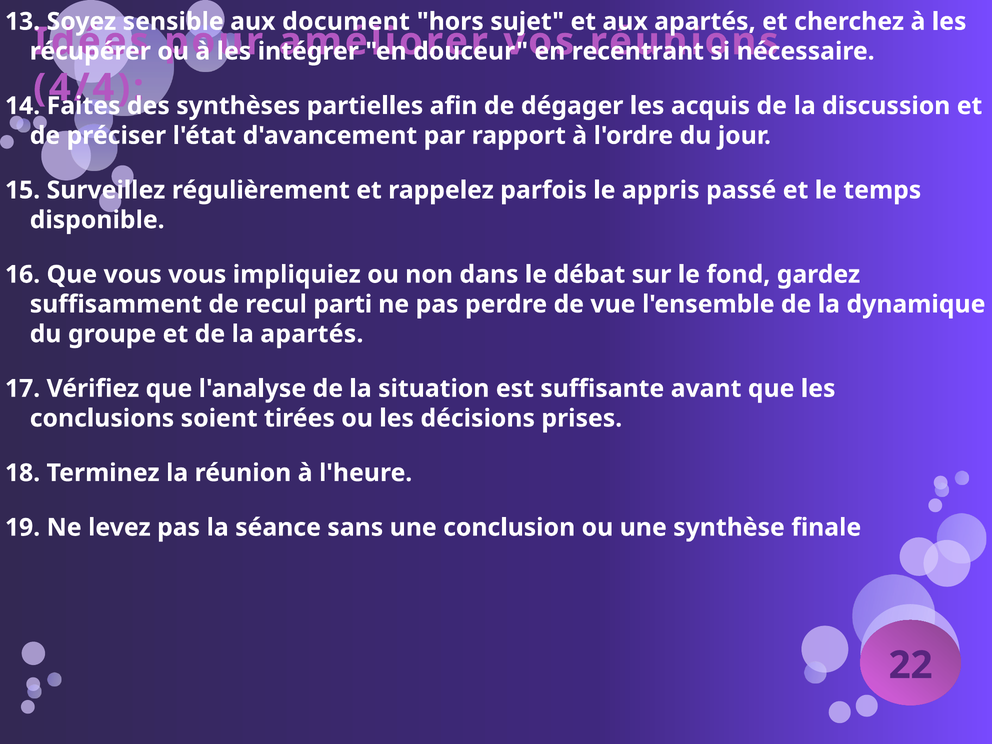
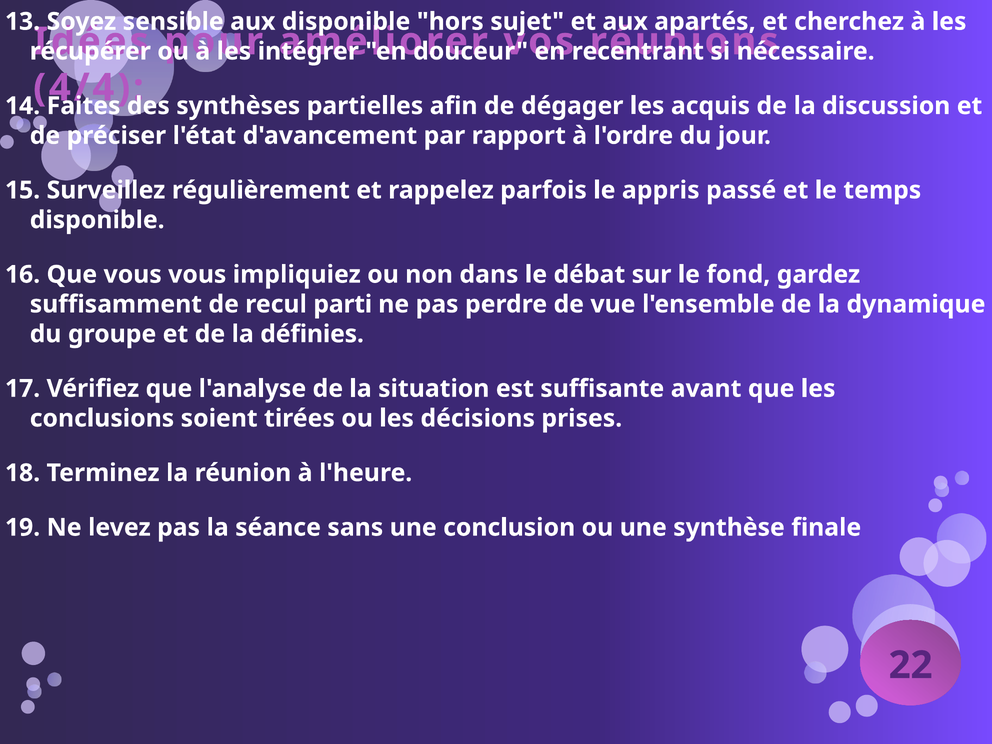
aux document: document -> disponible
la apartés: apartés -> définies
